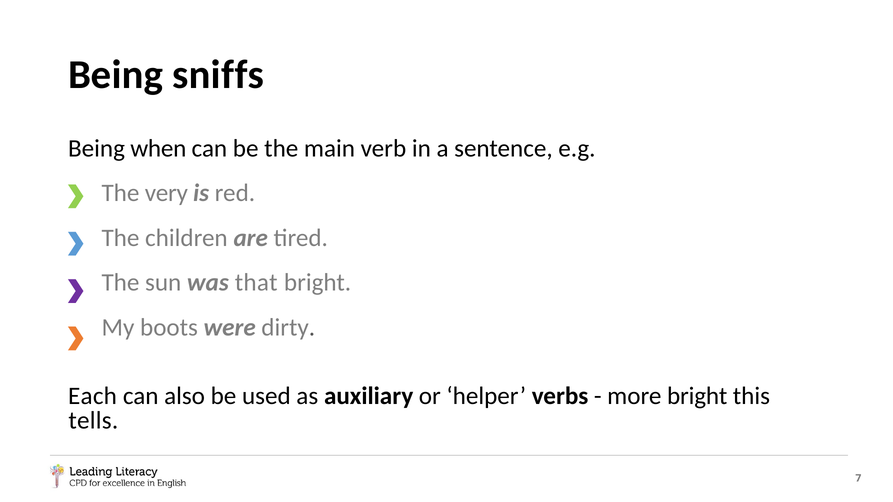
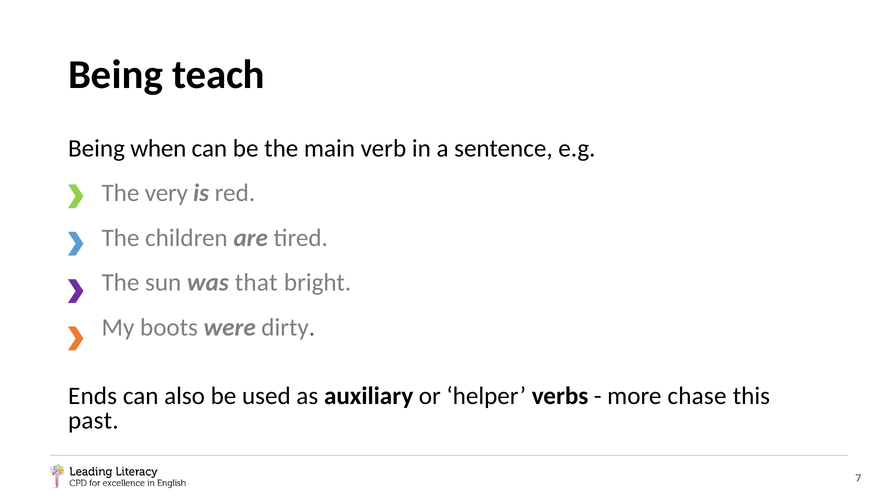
sniffs: sniffs -> teach
Each: Each -> Ends
more bright: bright -> chase
tells: tells -> past
